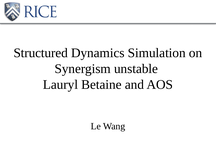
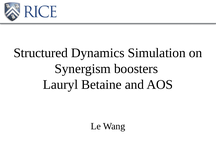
unstable: unstable -> boosters
